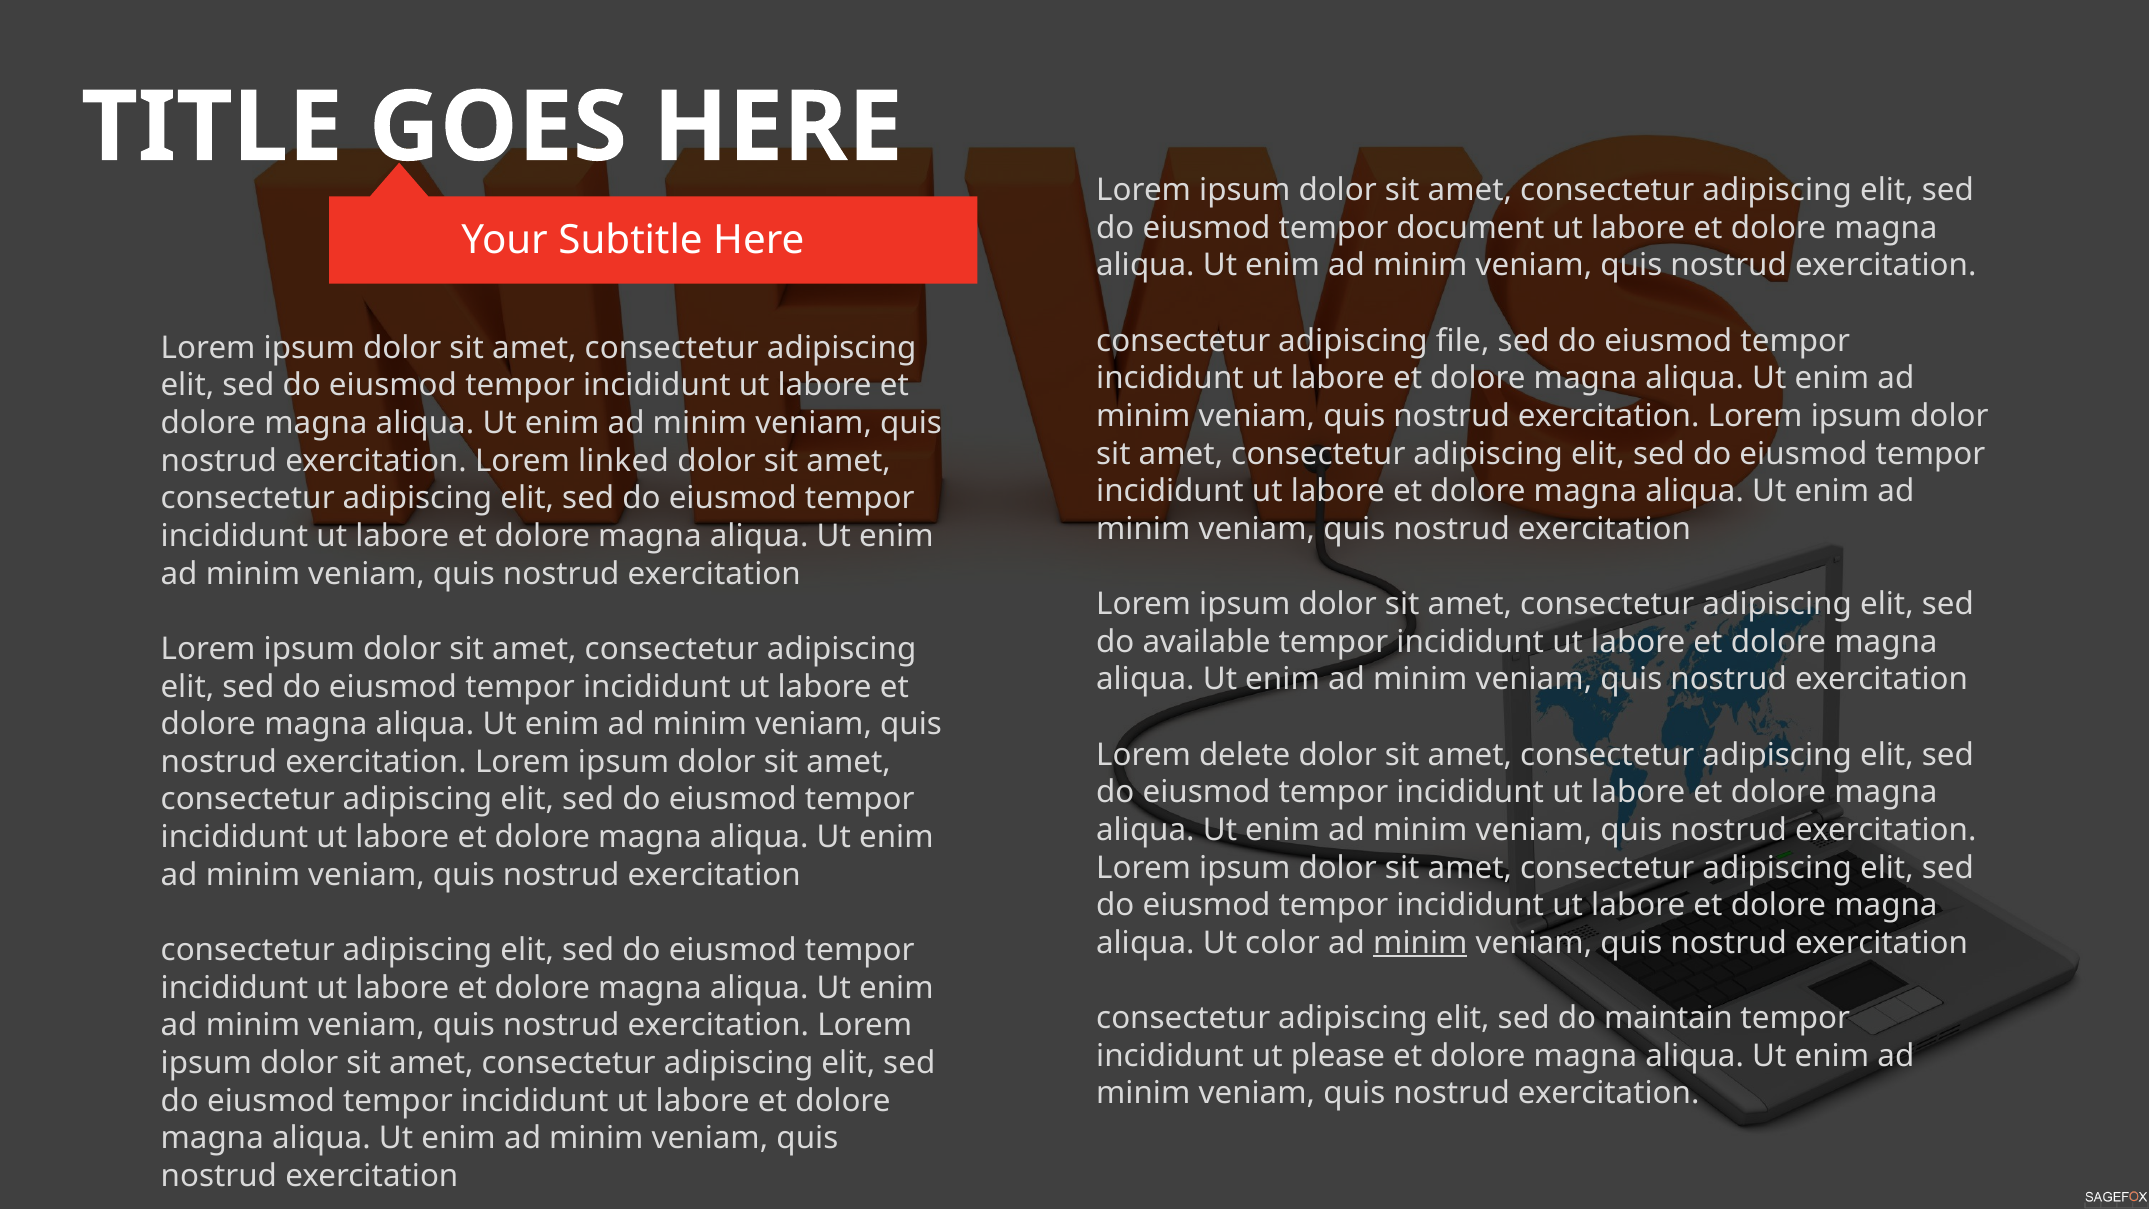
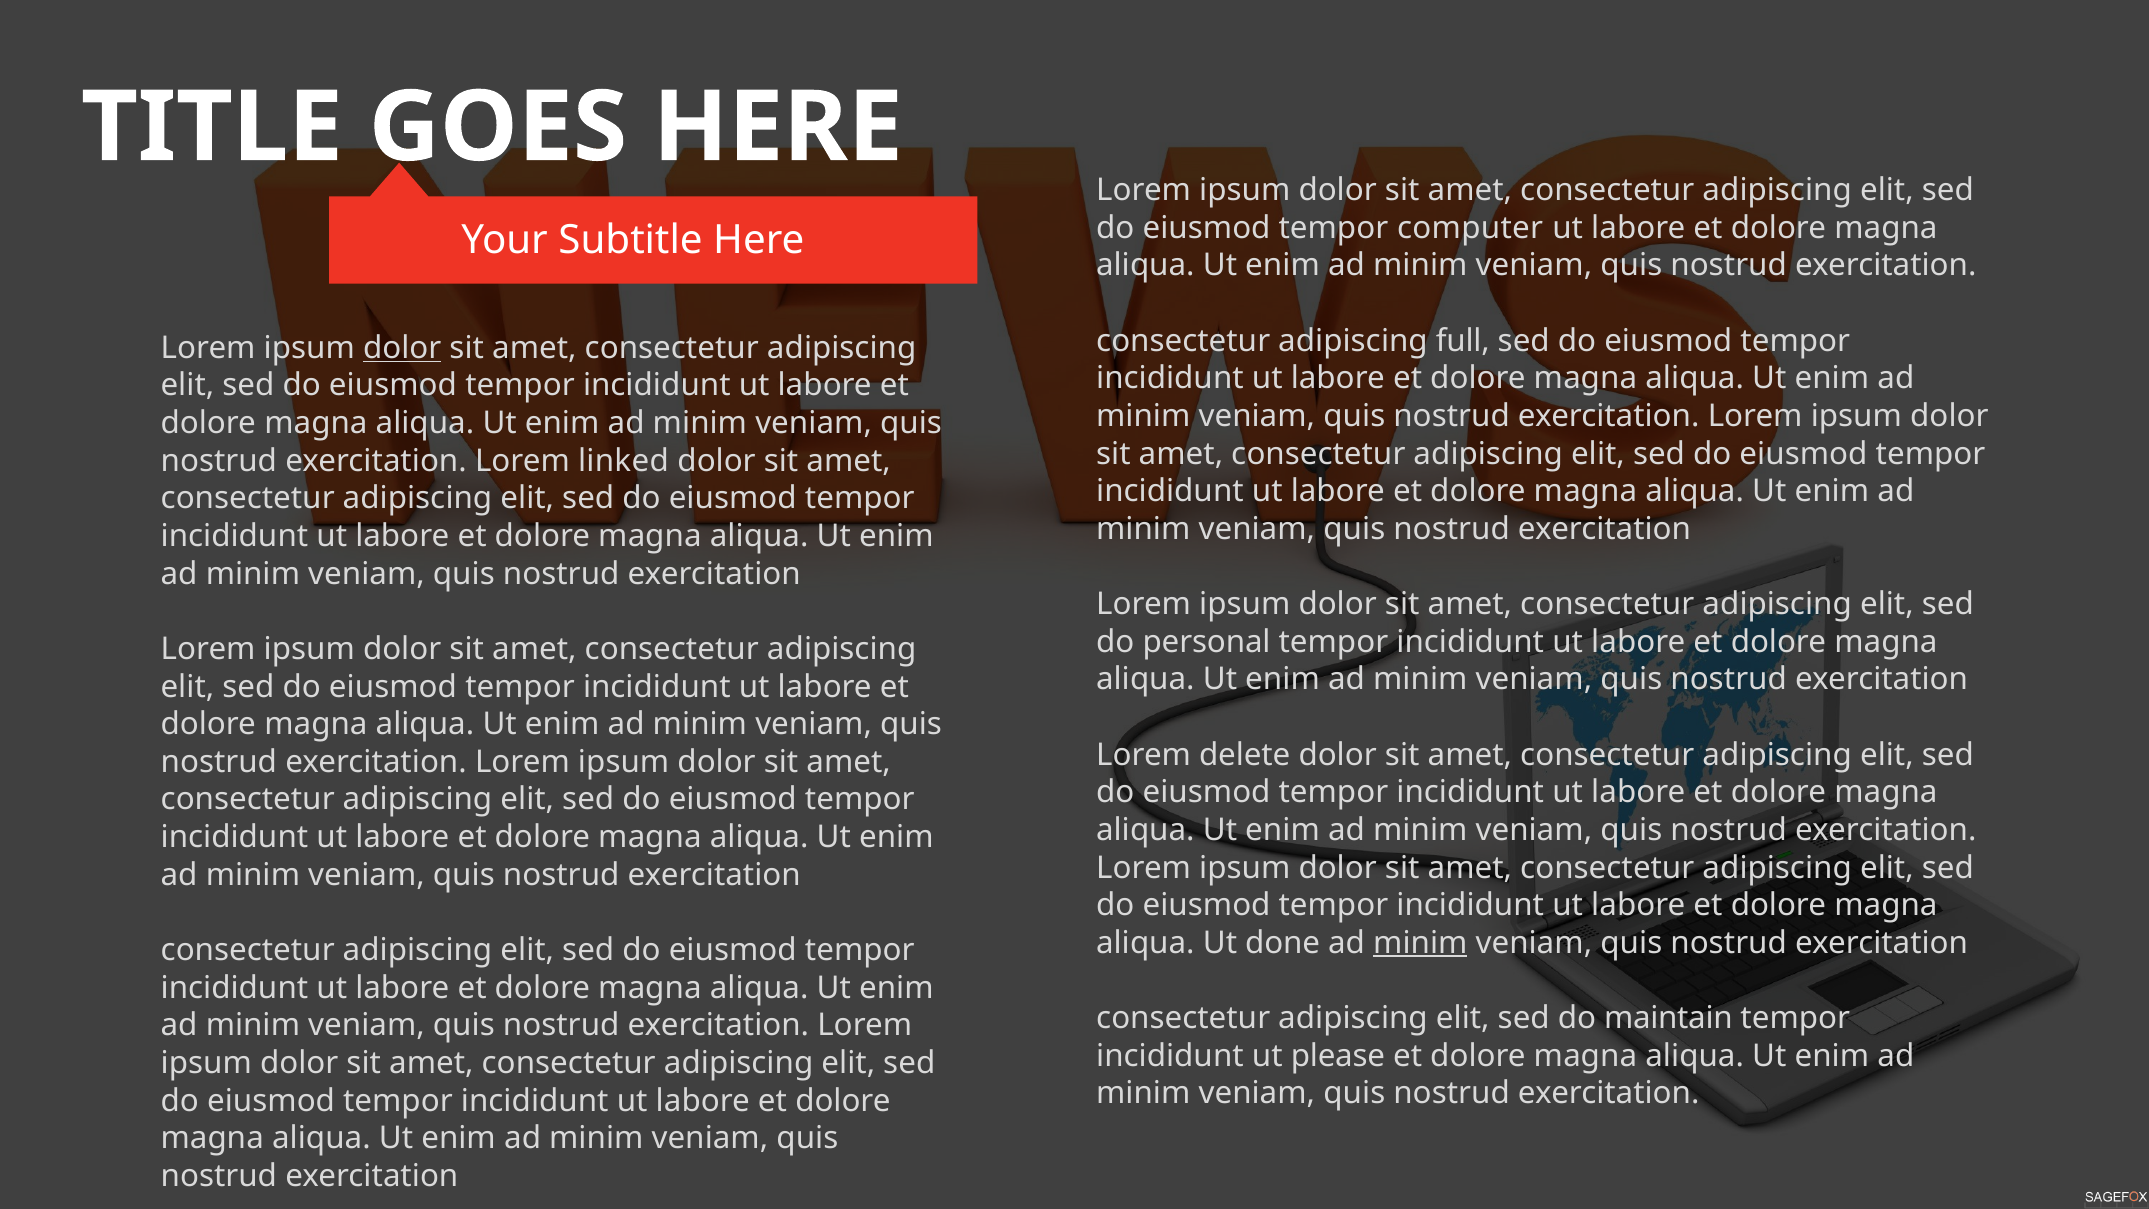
document: document -> computer
file: file -> full
dolor at (402, 348) underline: none -> present
available: available -> personal
color: color -> done
